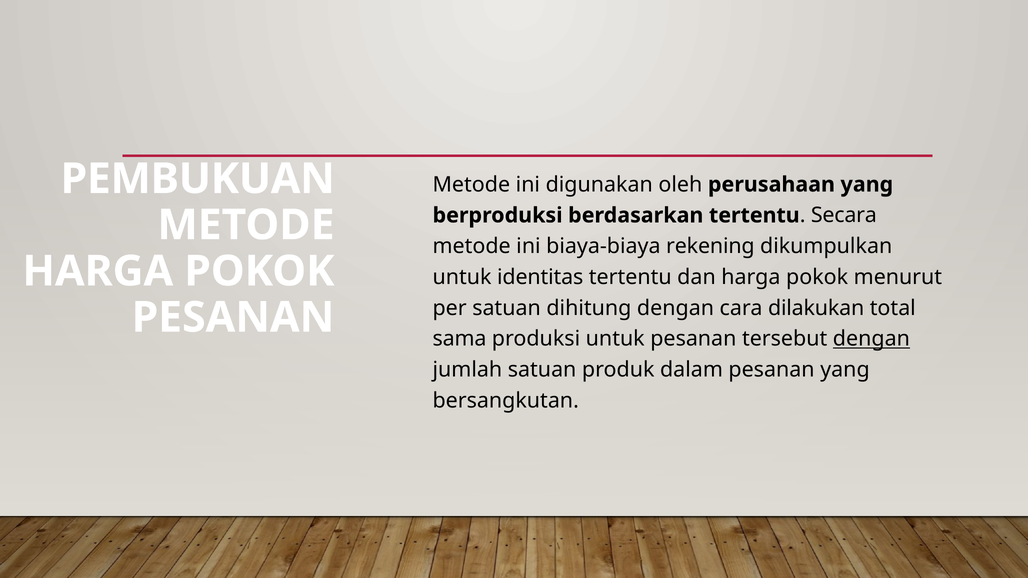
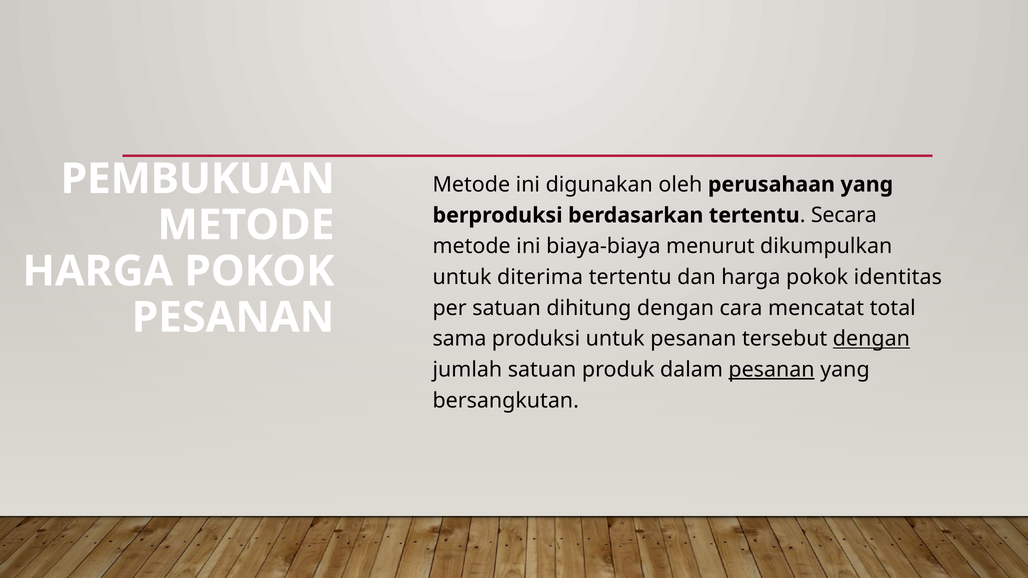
rekening: rekening -> menurut
identitas: identitas -> diterima
menurut: menurut -> identitas
dilakukan: dilakukan -> mencatat
pesanan at (772, 370) underline: none -> present
